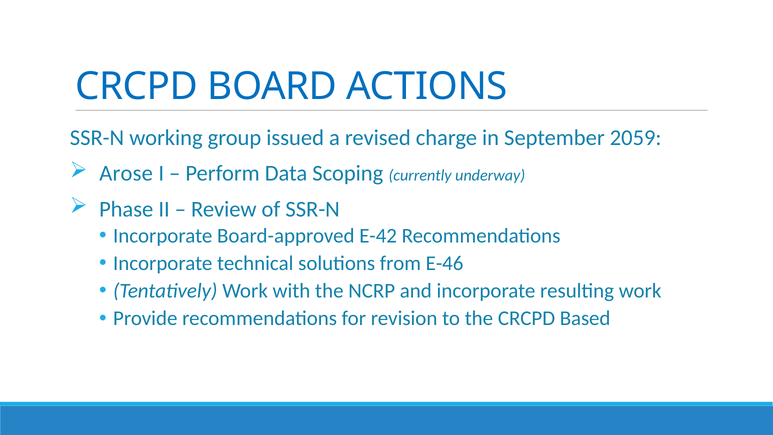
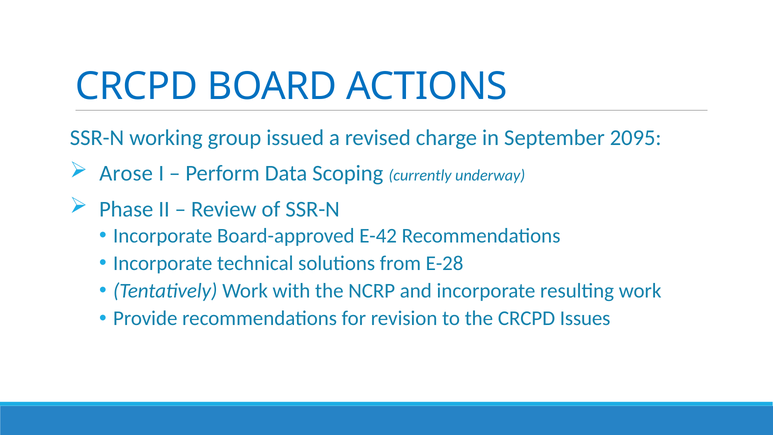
2059: 2059 -> 2095
E-46: E-46 -> E-28
Based: Based -> Issues
